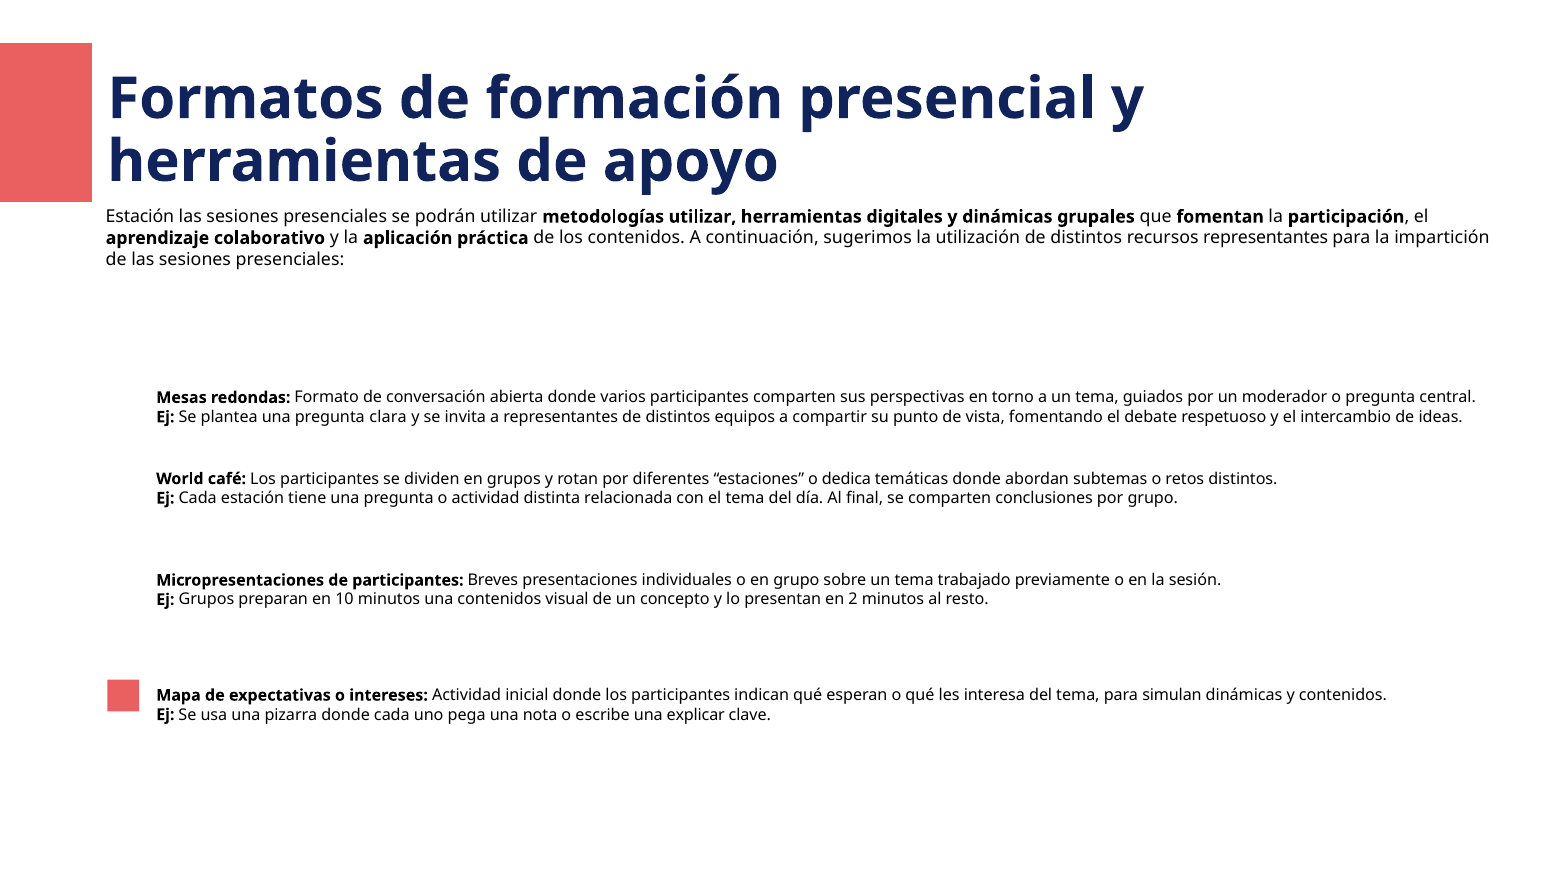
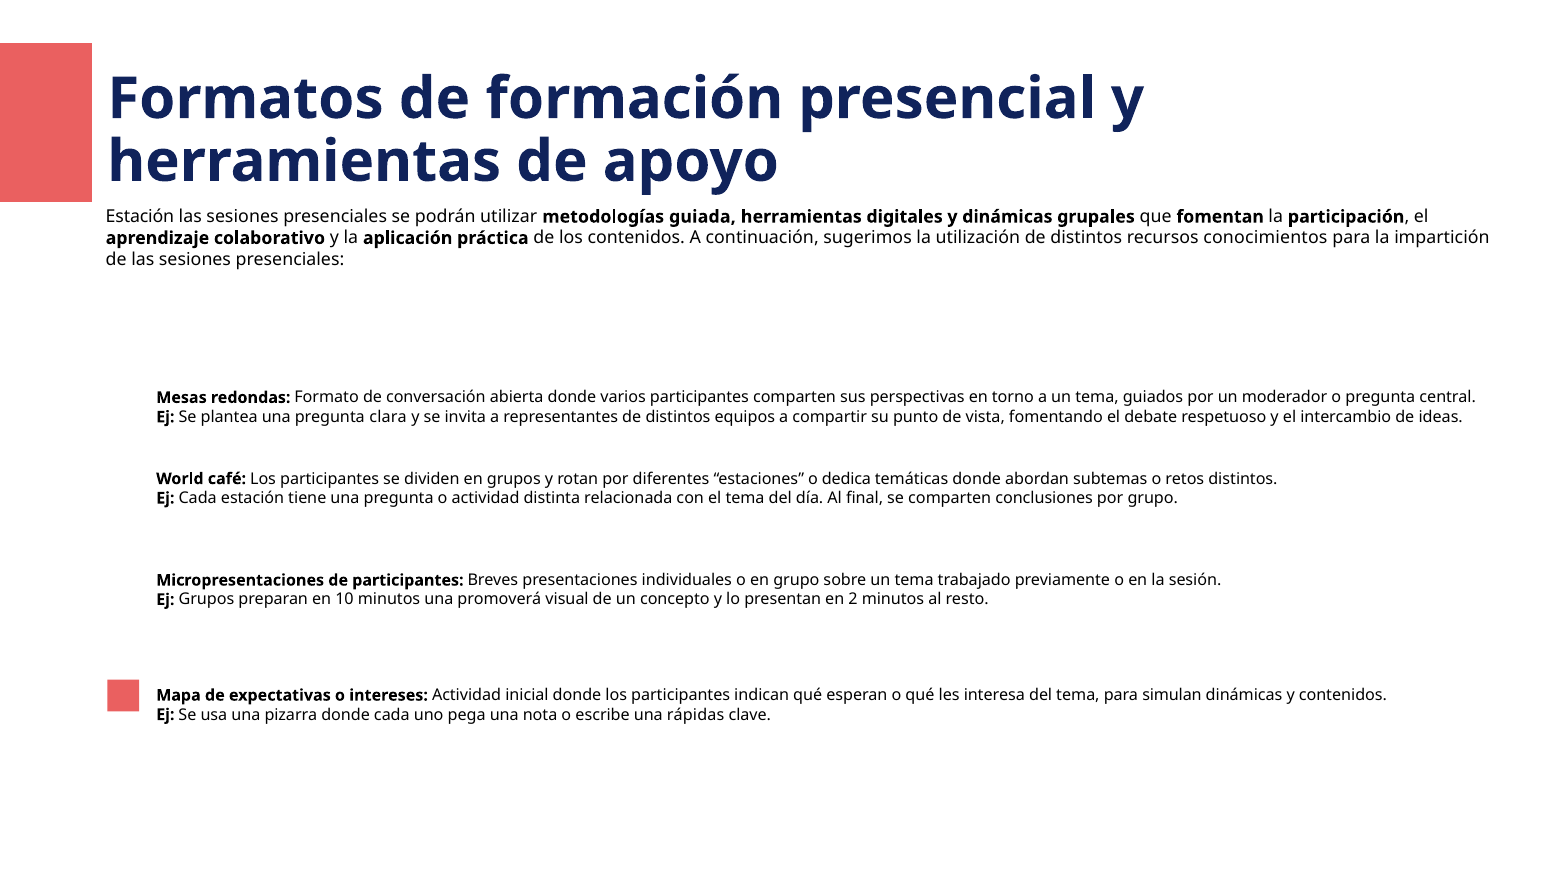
metodologías utilizar: utilizar -> guiada
recursos representantes: representantes -> conocimientos
una contenidos: contenidos -> promoverá
explicar: explicar -> rápidas
